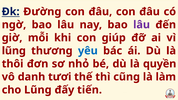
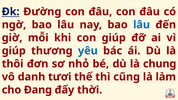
lâu at (142, 25) colour: purple -> blue
lũng at (14, 51): lũng -> giúp
quyền: quyền -> chung
cho Lũng: Lũng -> Đang
tiến: tiến -> thời
